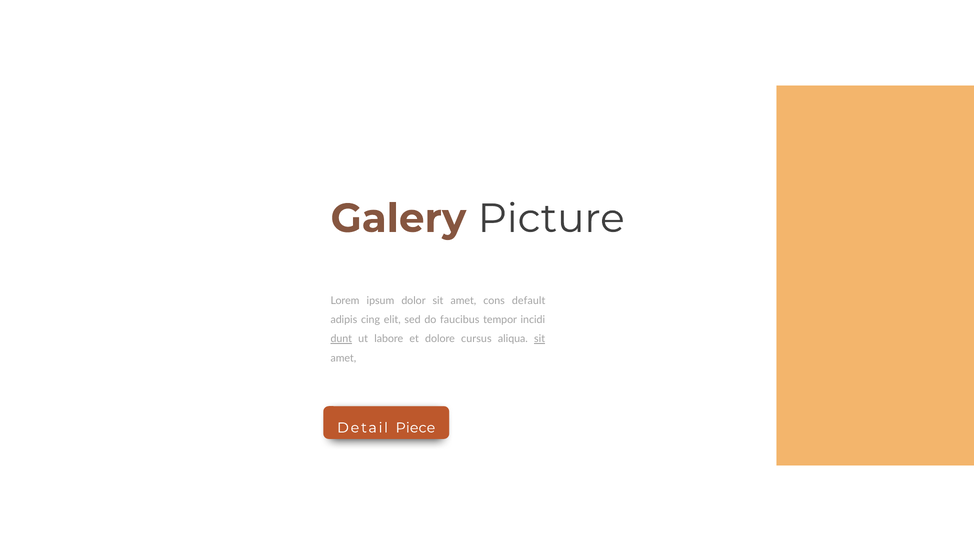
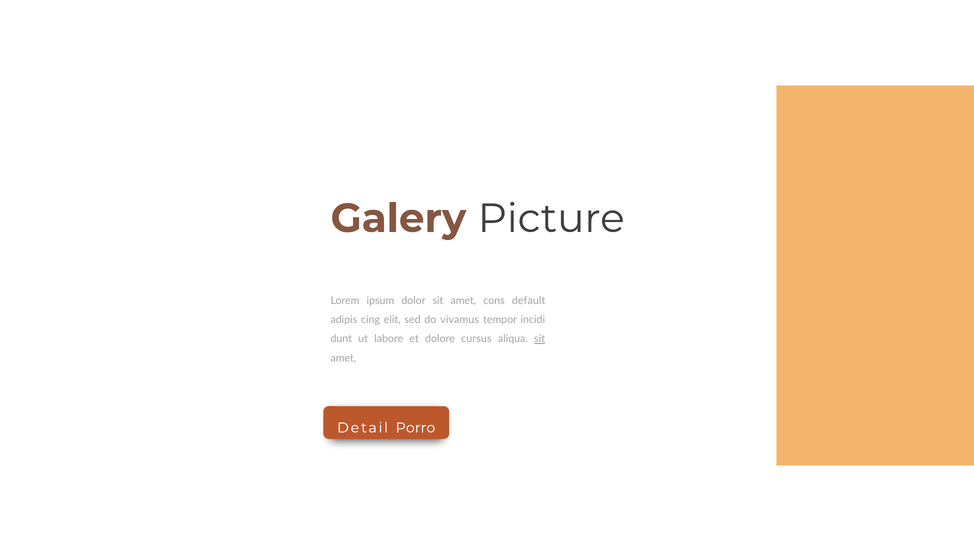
faucibus: faucibus -> vivamus
dunt underline: present -> none
Piece: Piece -> Porro
